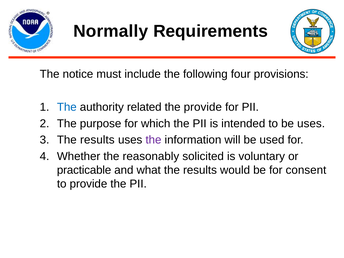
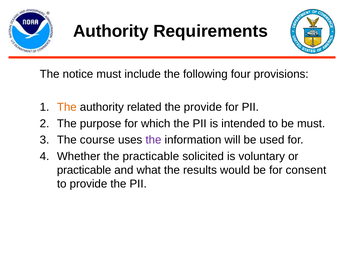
Normally at (111, 31): Normally -> Authority
The at (67, 107) colour: blue -> orange
be uses: uses -> must
results at (97, 140): results -> course
the reasonably: reasonably -> practicable
